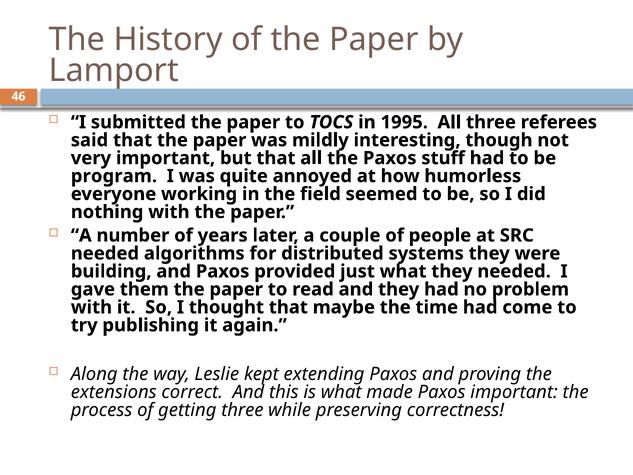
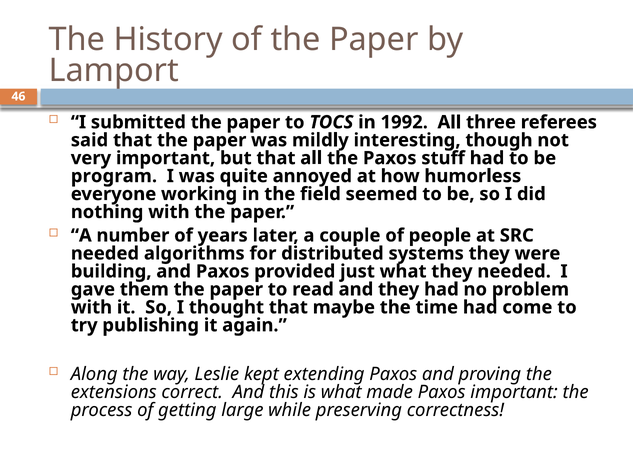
1995: 1995 -> 1992
getting three: three -> large
